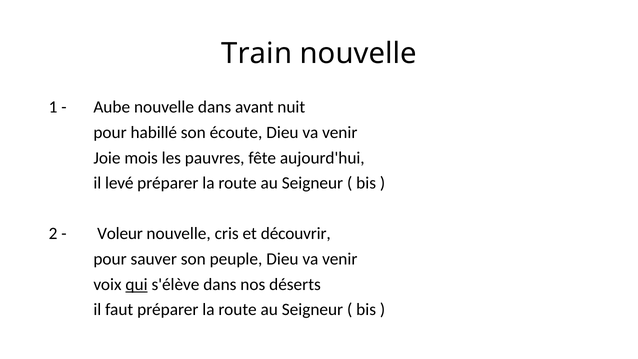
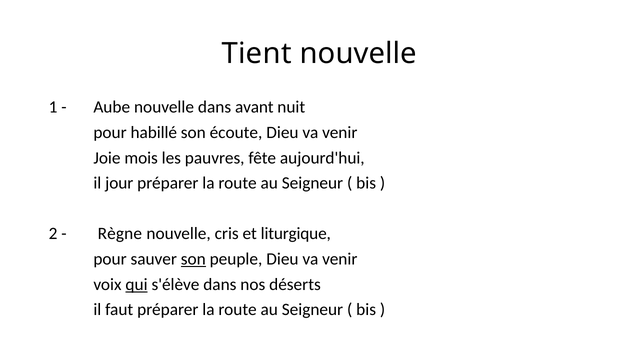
Train: Train -> Tient
levé: levé -> jour
Voleur: Voleur -> Règne
découvrir: découvrir -> liturgique
son at (193, 259) underline: none -> present
